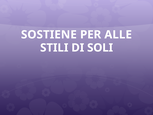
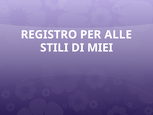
SOSTIENE: SOSTIENE -> REGISTRO
SOLI: SOLI -> MIEI
